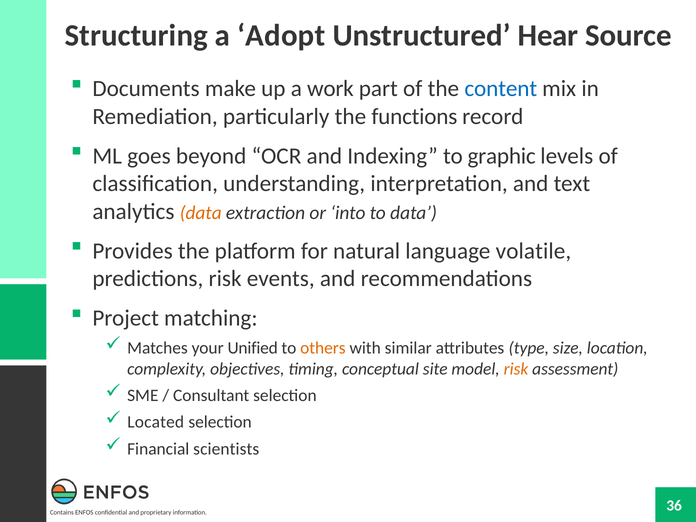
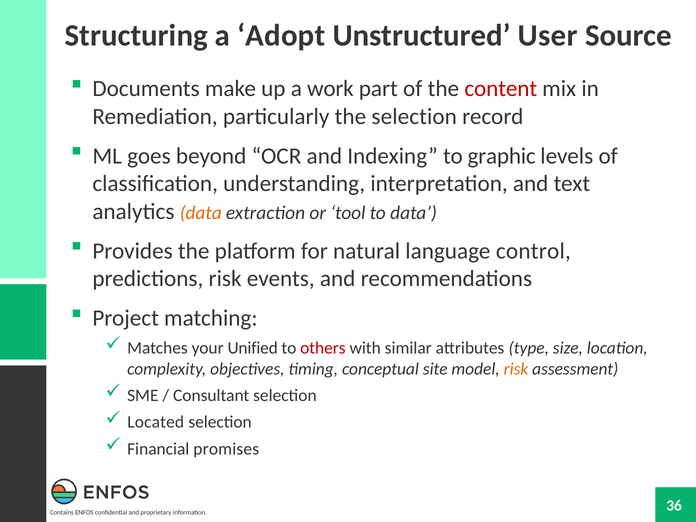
Hear: Hear -> User
content colour: blue -> red
the functions: functions -> selection
into: into -> tool
volatile: volatile -> control
others colour: orange -> red
scientists: scientists -> promises
